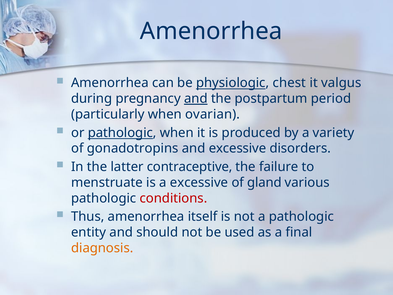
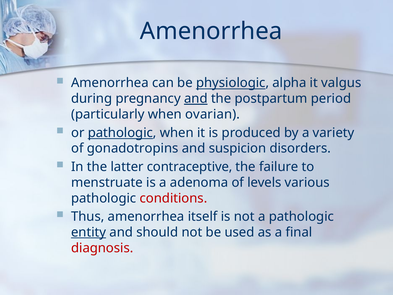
chest: chest -> alpha
and excessive: excessive -> suspicion
a excessive: excessive -> adenoma
gland: gland -> levels
entity underline: none -> present
diagnosis colour: orange -> red
